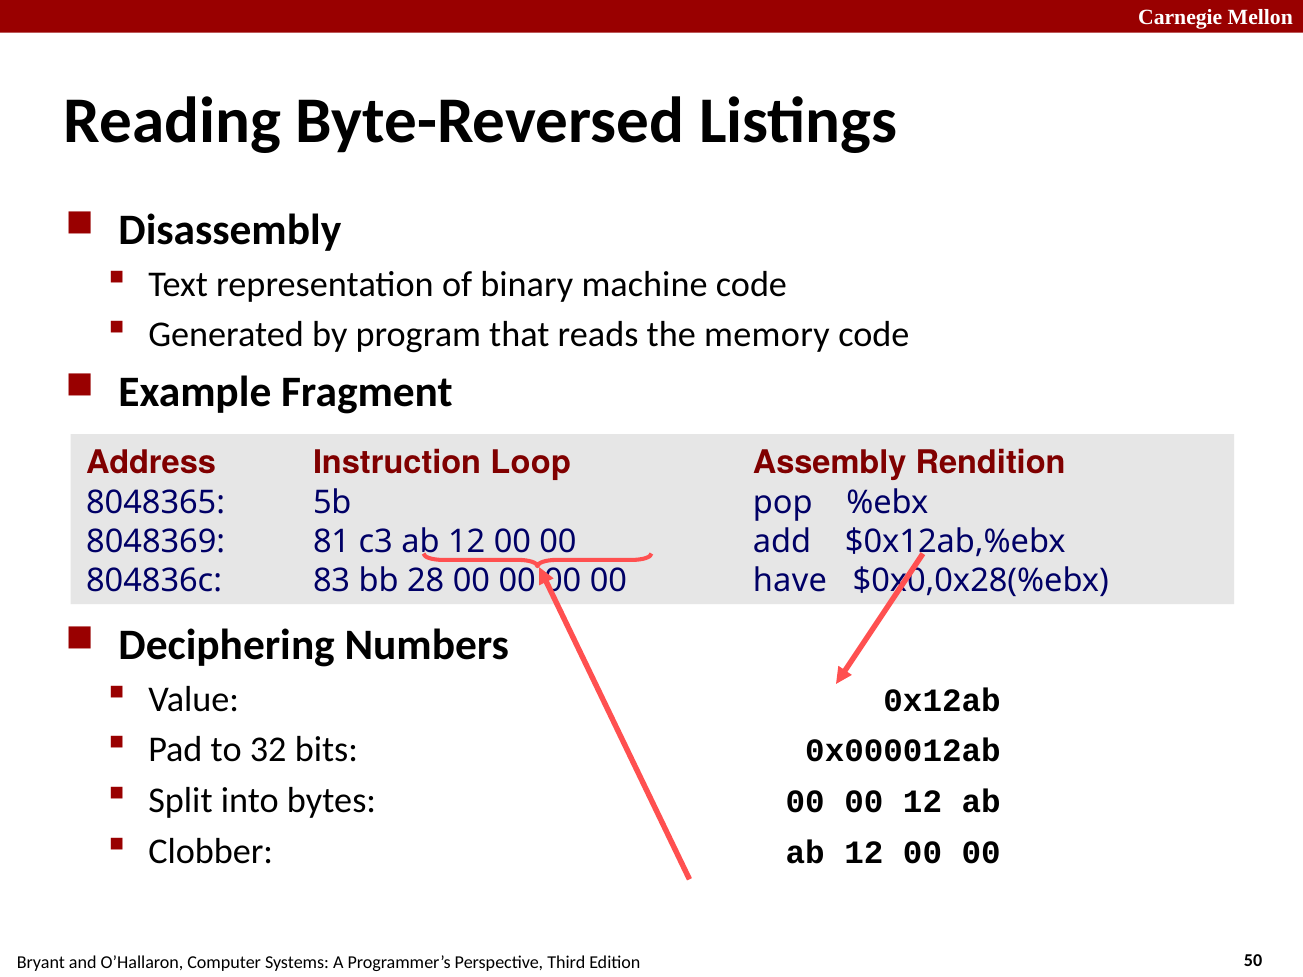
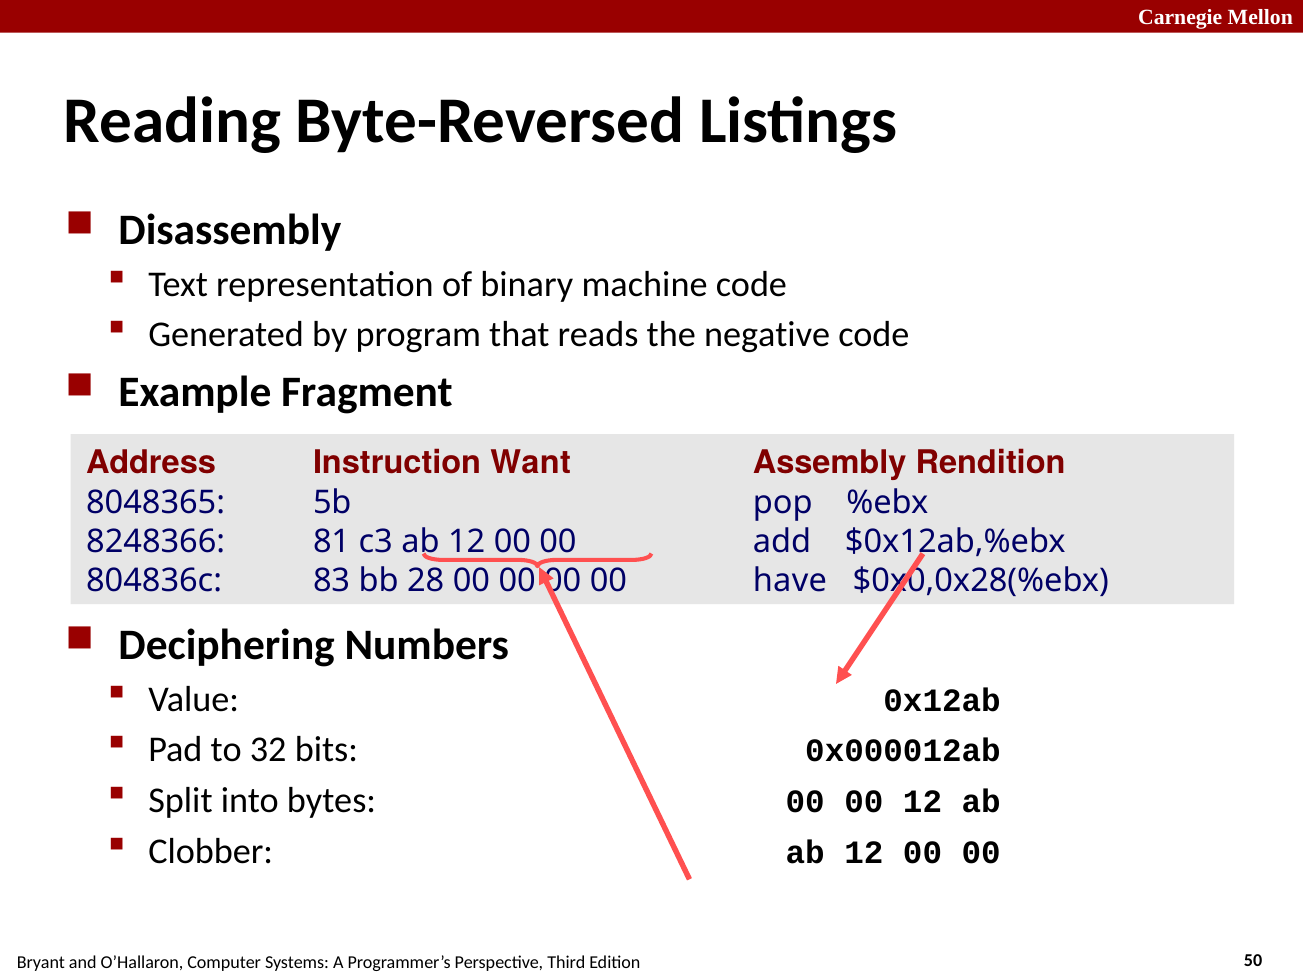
memory: memory -> negative
Loop: Loop -> Want
8048369: 8048369 -> 8248366
